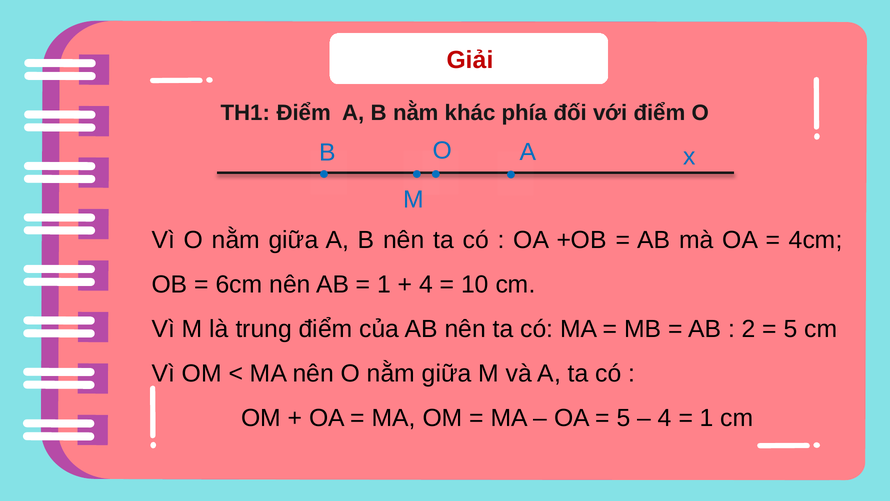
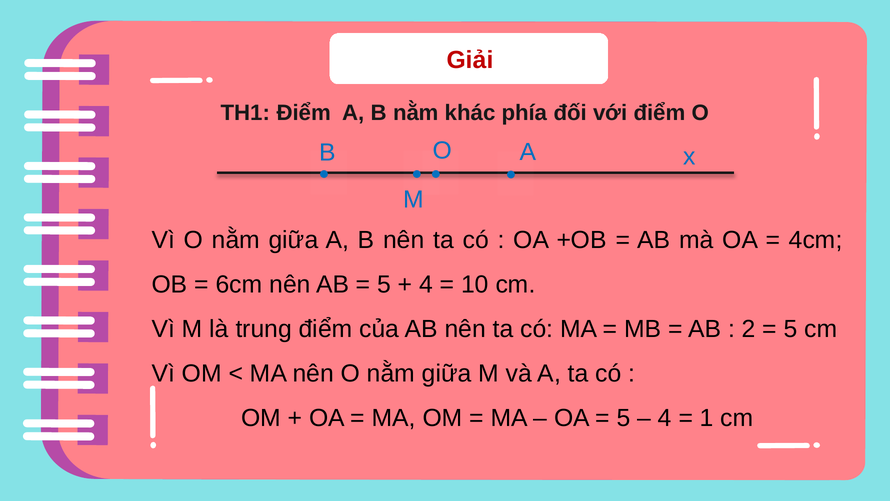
1 at (384, 284): 1 -> 5
